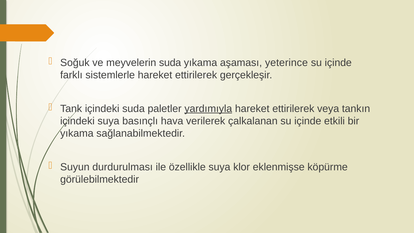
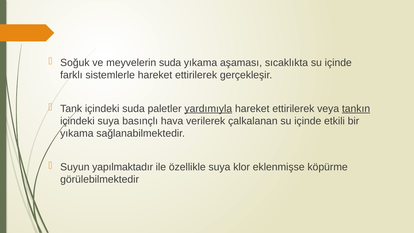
yeterince: yeterince -> sıcaklıkta
tankın underline: none -> present
durdurulması: durdurulması -> yapılmaktadır
